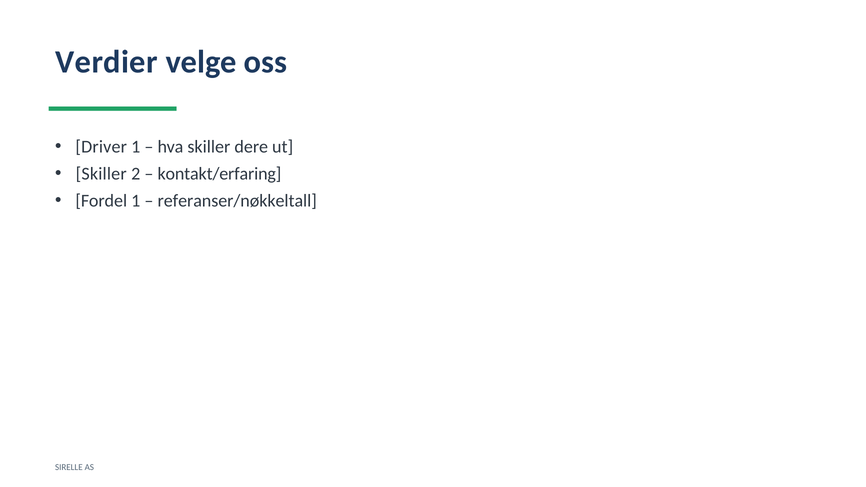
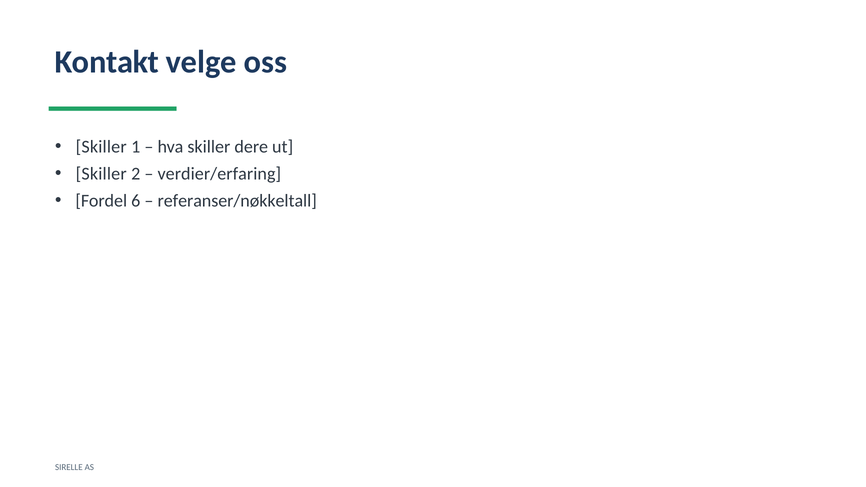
Verdier: Verdier -> Kontakt
Driver at (101, 147): Driver -> Skiller
kontakt/erfaring: kontakt/erfaring -> verdier/erfaring
Fordel 1: 1 -> 6
